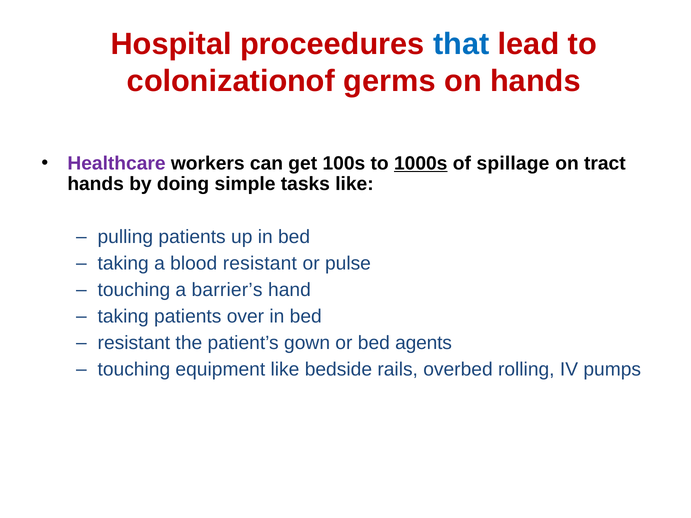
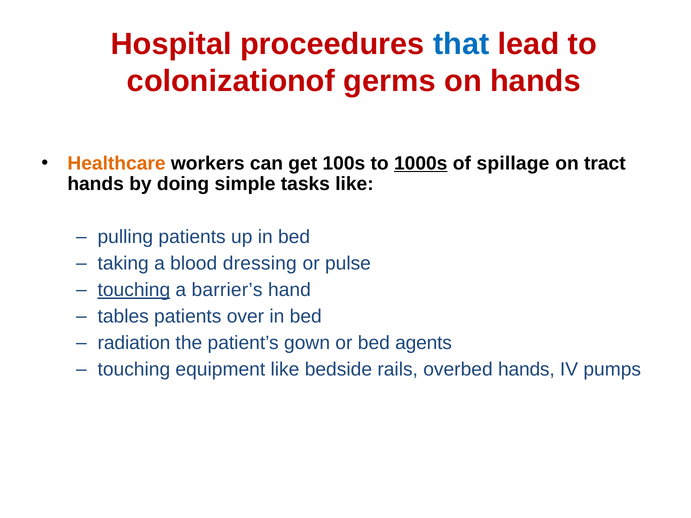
Healthcare colour: purple -> orange
blood resistant: resistant -> dressing
touching at (134, 290) underline: none -> present
taking at (123, 317): taking -> tables
resistant at (134, 343): resistant -> radiation
overbed rolling: rolling -> hands
